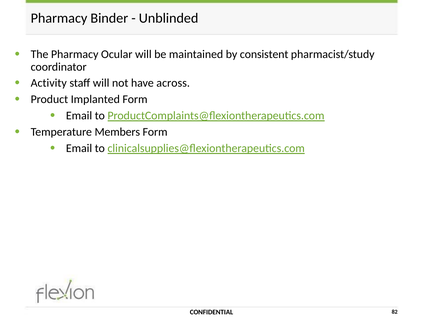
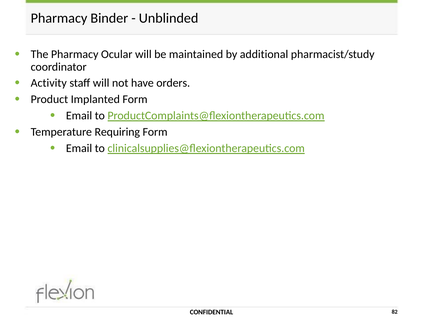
consistent: consistent -> additional
across: across -> orders
Members: Members -> Requiring
